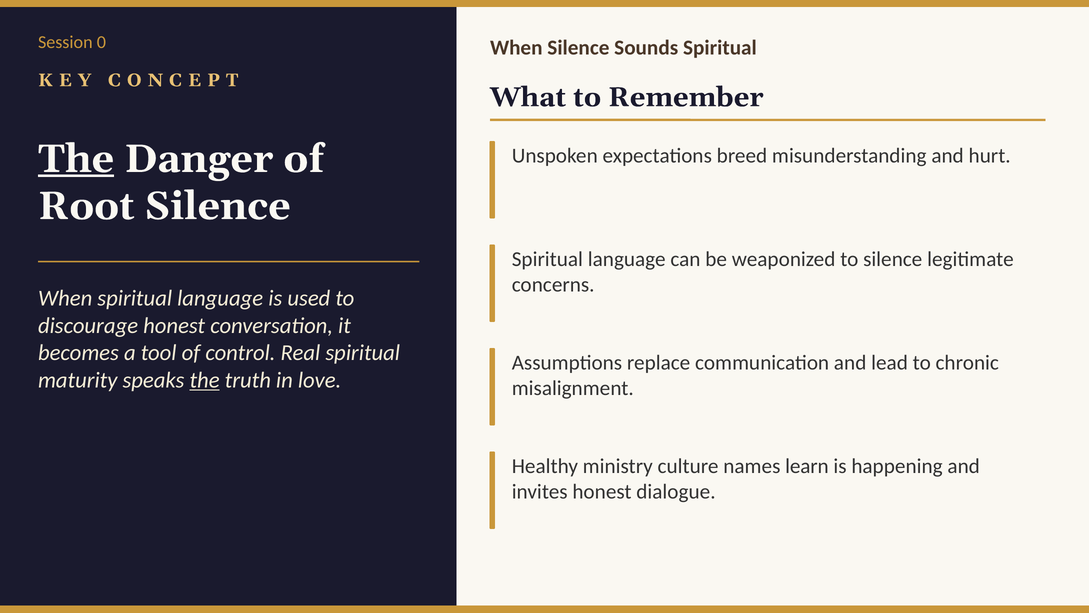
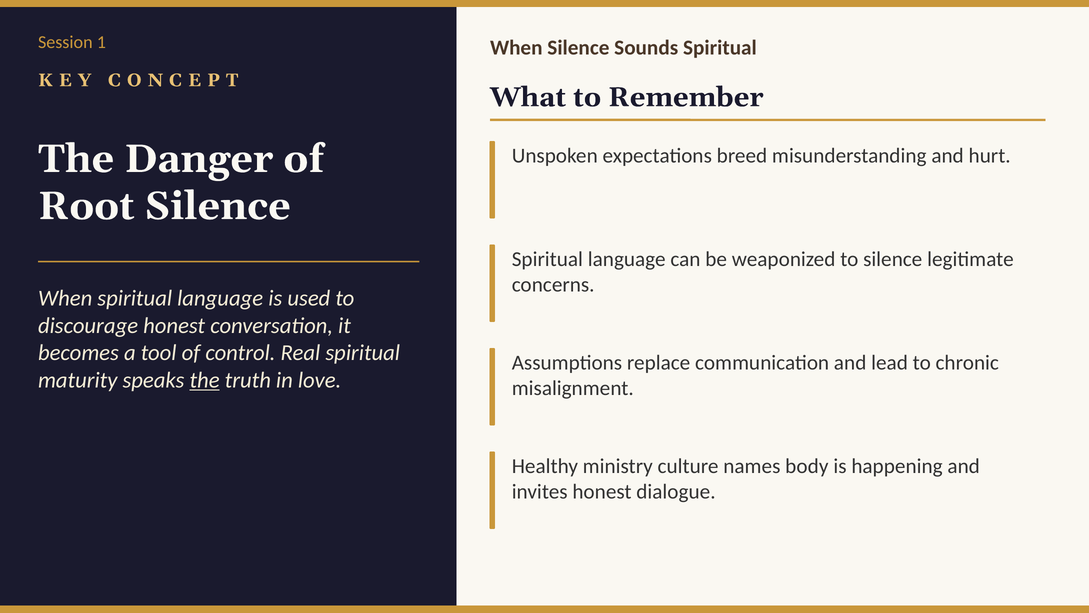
0: 0 -> 1
The at (76, 159) underline: present -> none
learn: learn -> body
